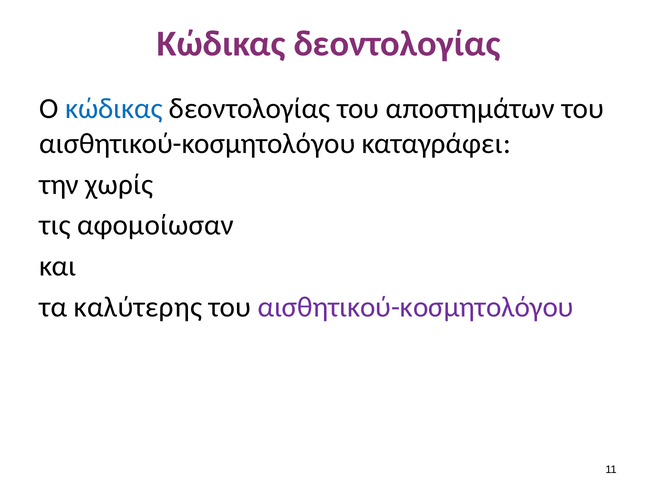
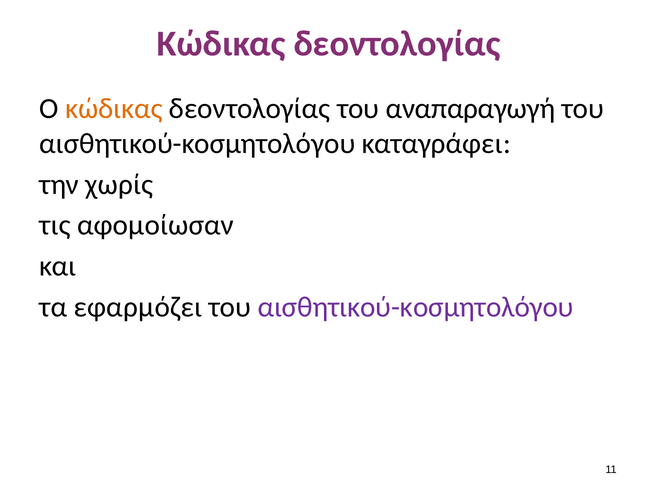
κώδικας at (114, 109) colour: blue -> orange
αποστημάτων: αποστημάτων -> αναπαραγωγή
καλύτερης: καλύτερης -> εφαρμόζει
